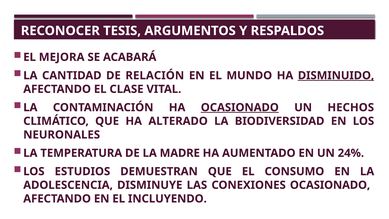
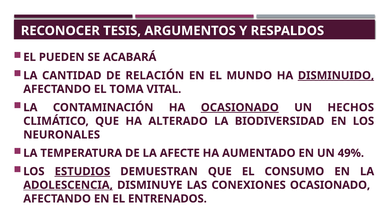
MEJORA: MEJORA -> PUEDEN
CLASE: CLASE -> TOMA
MADRE: MADRE -> AFECTE
24%: 24% -> 49%
ESTUDIOS underline: none -> present
ADOLESCENCIA underline: none -> present
INCLUYENDO: INCLUYENDO -> ENTRENADOS
